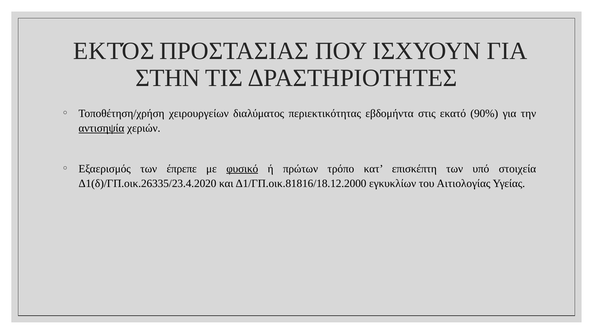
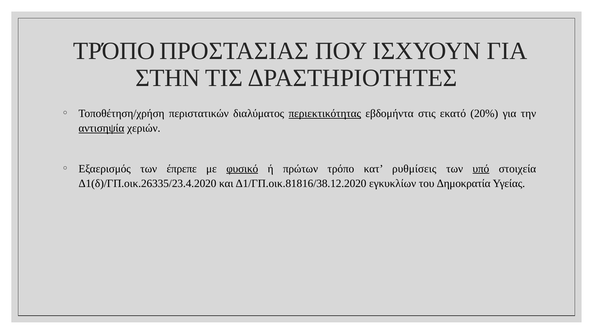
ΕΚΤΌΣ at (114, 51): ΕΚΤΌΣ -> ΤΡΌΠΟ
χειρουργείων: χειρουργείων -> περιστατικών
περιεκτικότητας underline: none -> present
90%: 90% -> 20%
επισκέπτη: επισκέπτη -> ρυθμίσεις
υπό underline: none -> present
Δ1/ΓΠ.οικ.81816/18.12.2000: Δ1/ΓΠ.οικ.81816/18.12.2000 -> Δ1/ΓΠ.οικ.81816/38.12.2020
Αιτιολογίας: Αιτιολογίας -> Δημοκρατία
